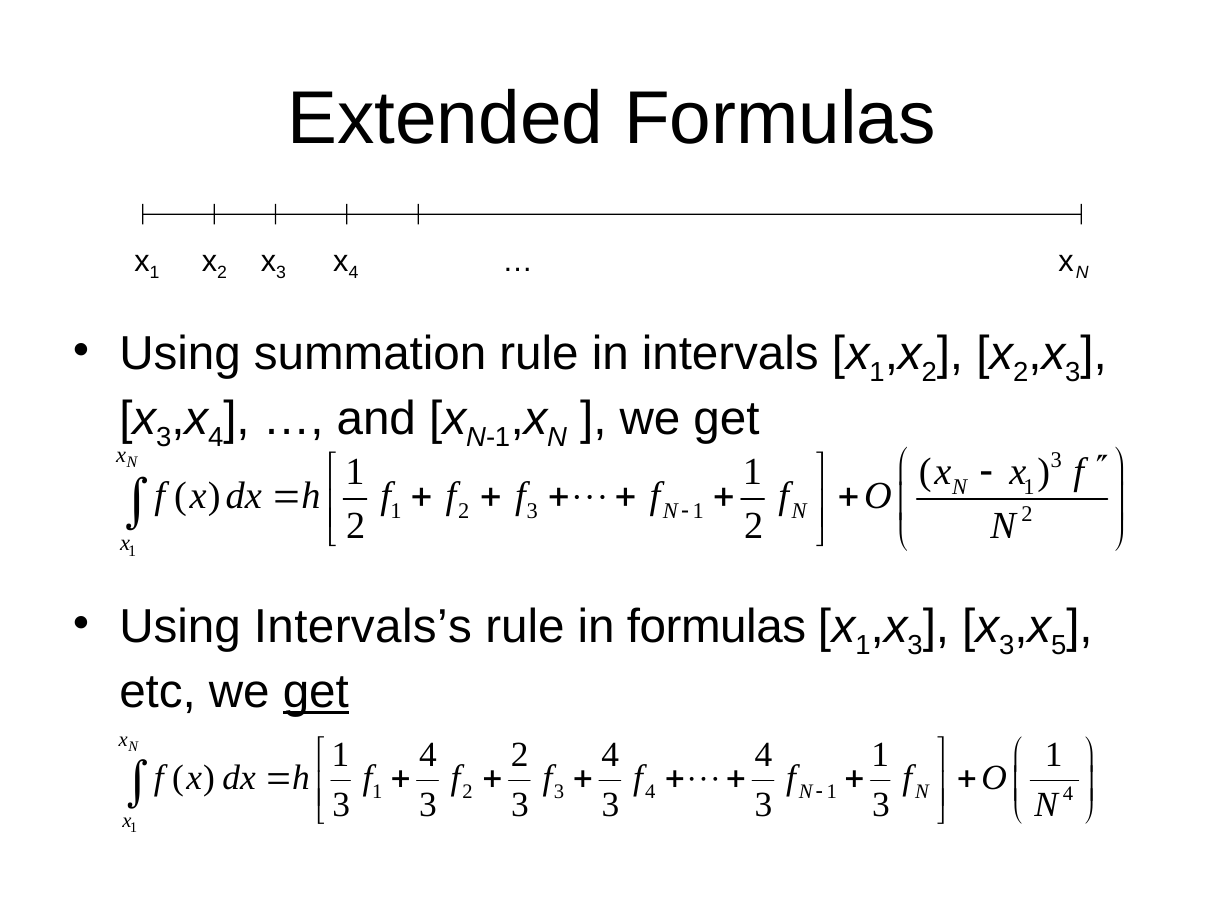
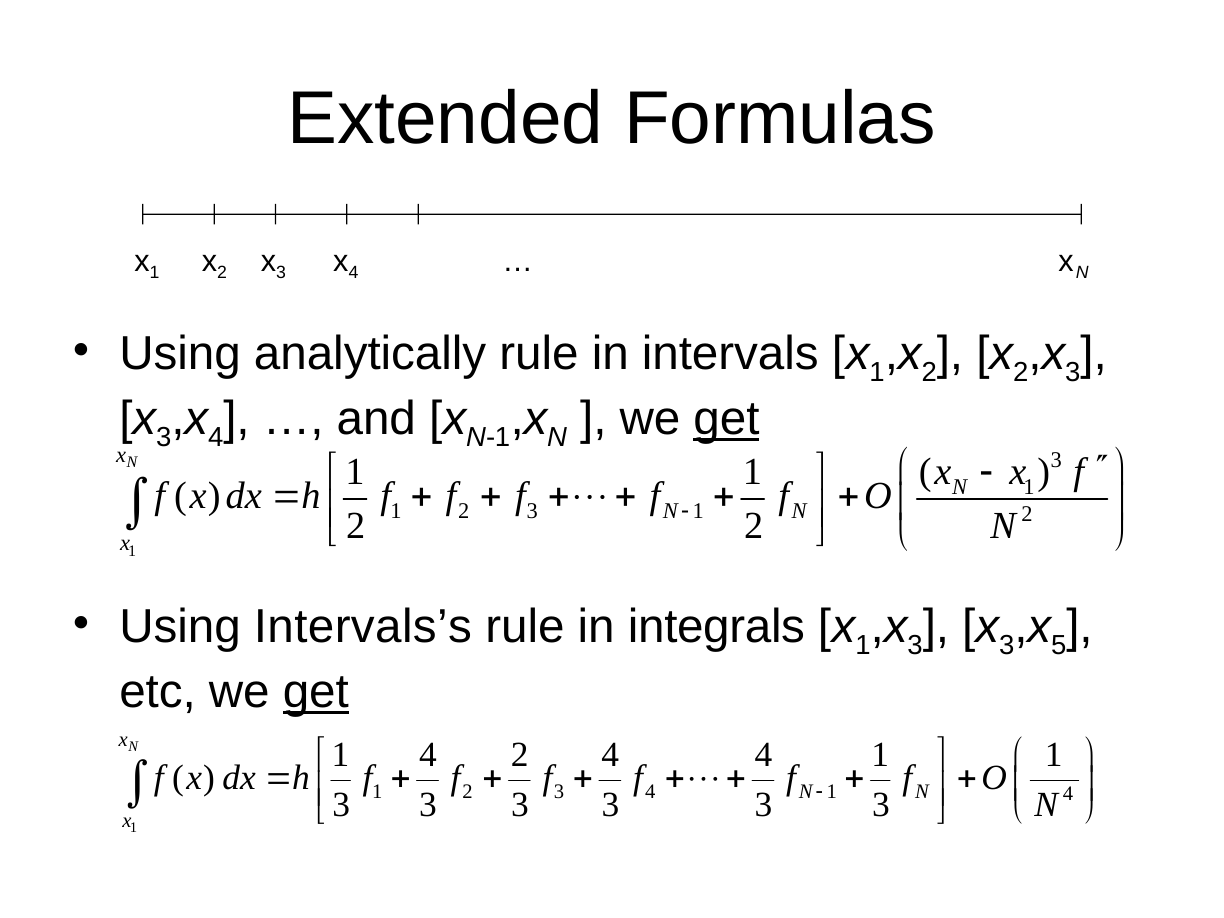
summation: summation -> analytically
get at (727, 419) underline: none -> present
in formulas: formulas -> integrals
